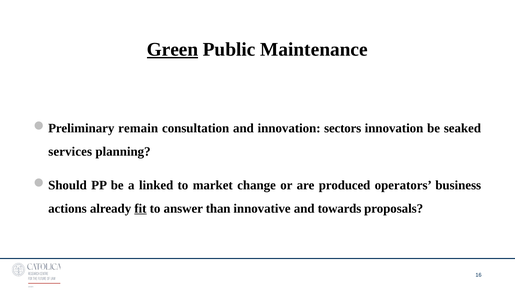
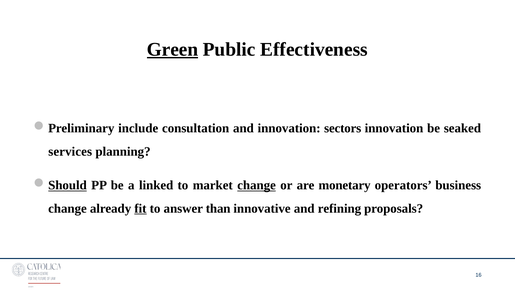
Maintenance: Maintenance -> Effectiveness
remain: remain -> include
Should underline: none -> present
change at (257, 185) underline: none -> present
produced: produced -> monetary
actions at (67, 208): actions -> change
towards: towards -> refining
